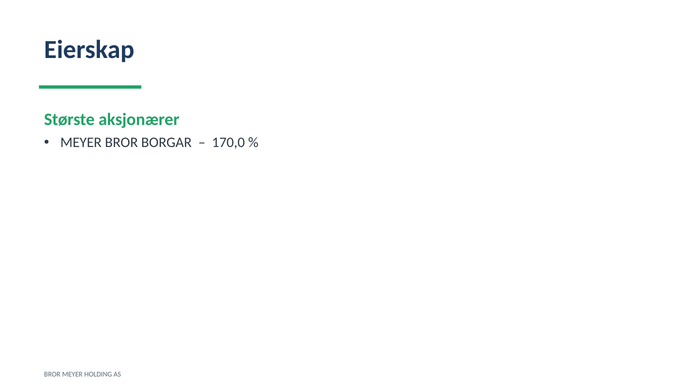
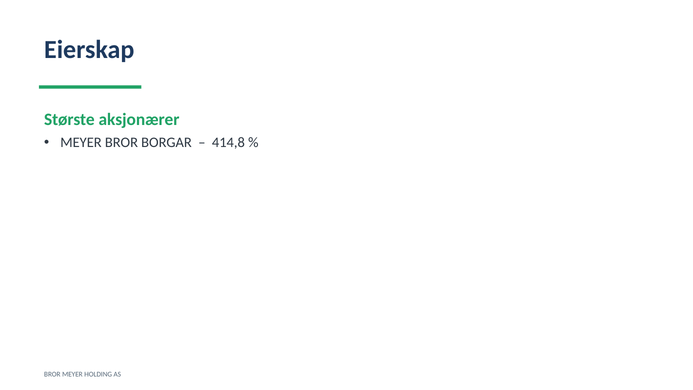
170,0: 170,0 -> 414,8
